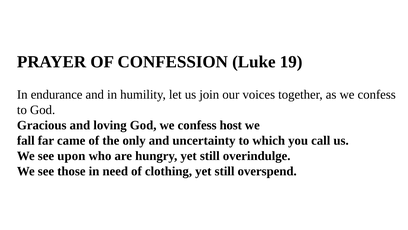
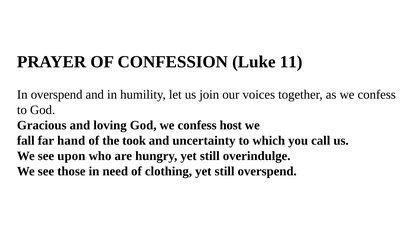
19: 19 -> 11
In endurance: endurance -> overspend
came: came -> hand
only: only -> took
